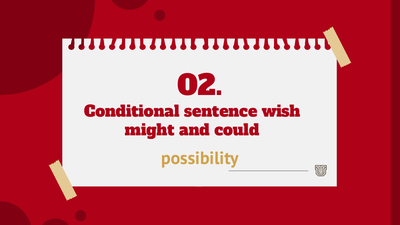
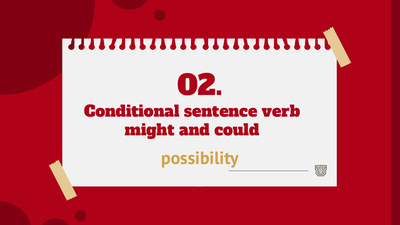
wish: wish -> verb
